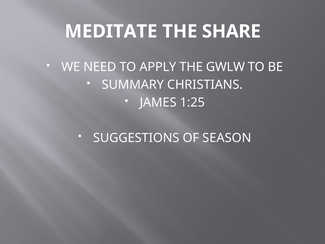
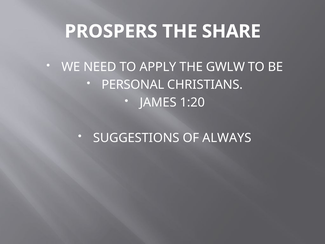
MEDITATE: MEDITATE -> PROSPERS
SUMMARY: SUMMARY -> PERSONAL
1:25: 1:25 -> 1:20
SEASON: SEASON -> ALWAYS
